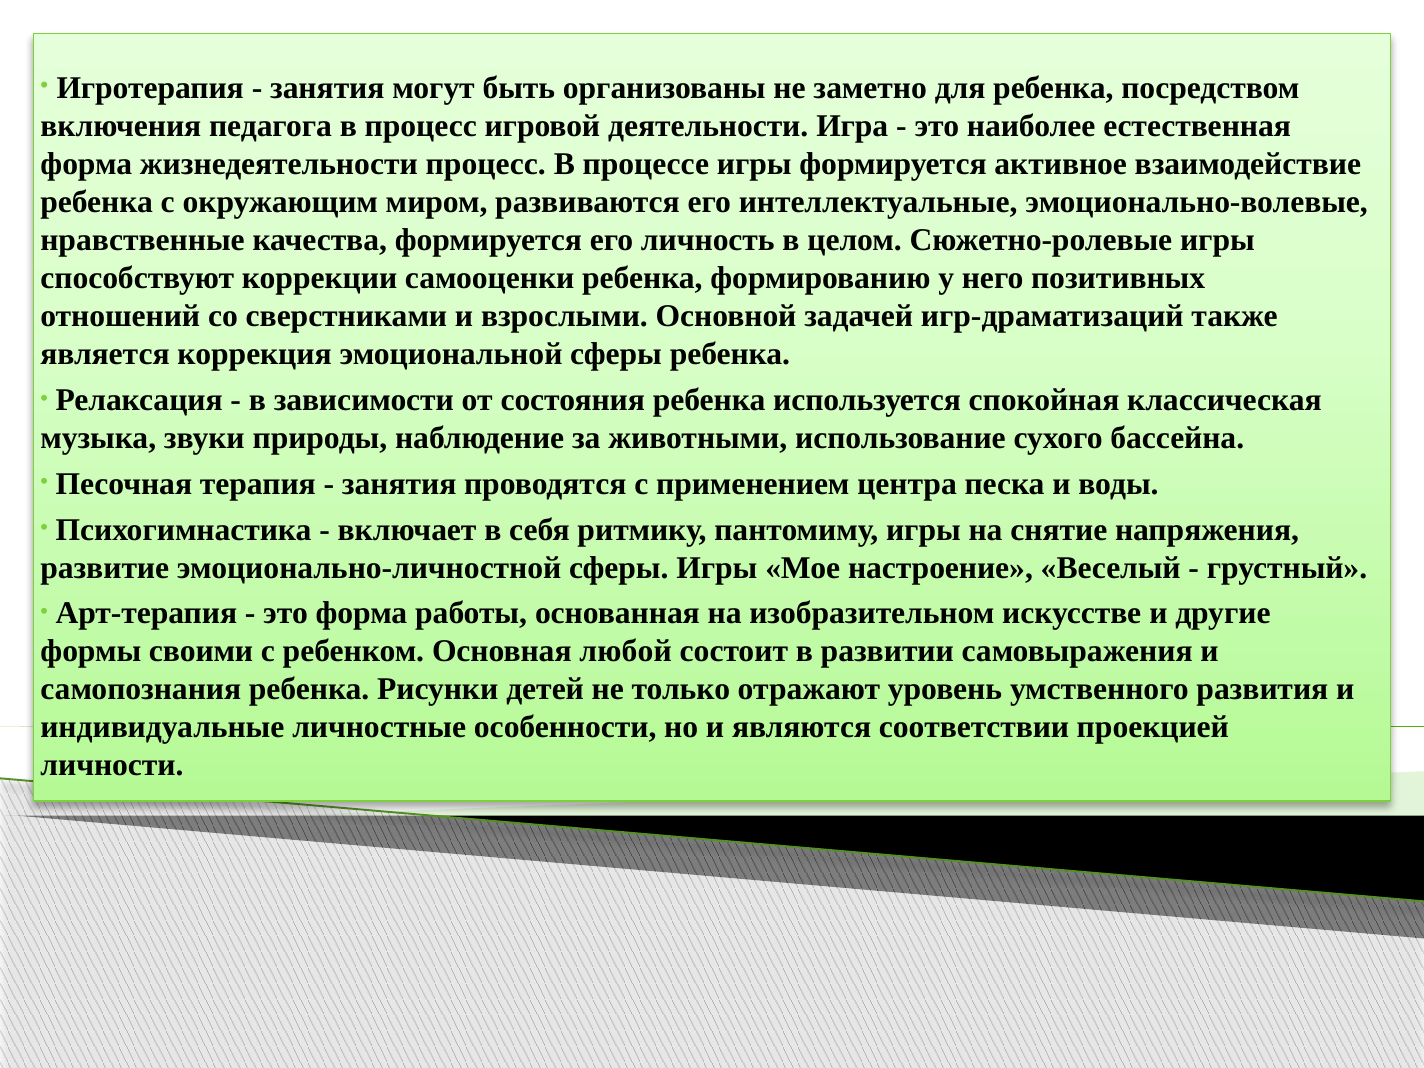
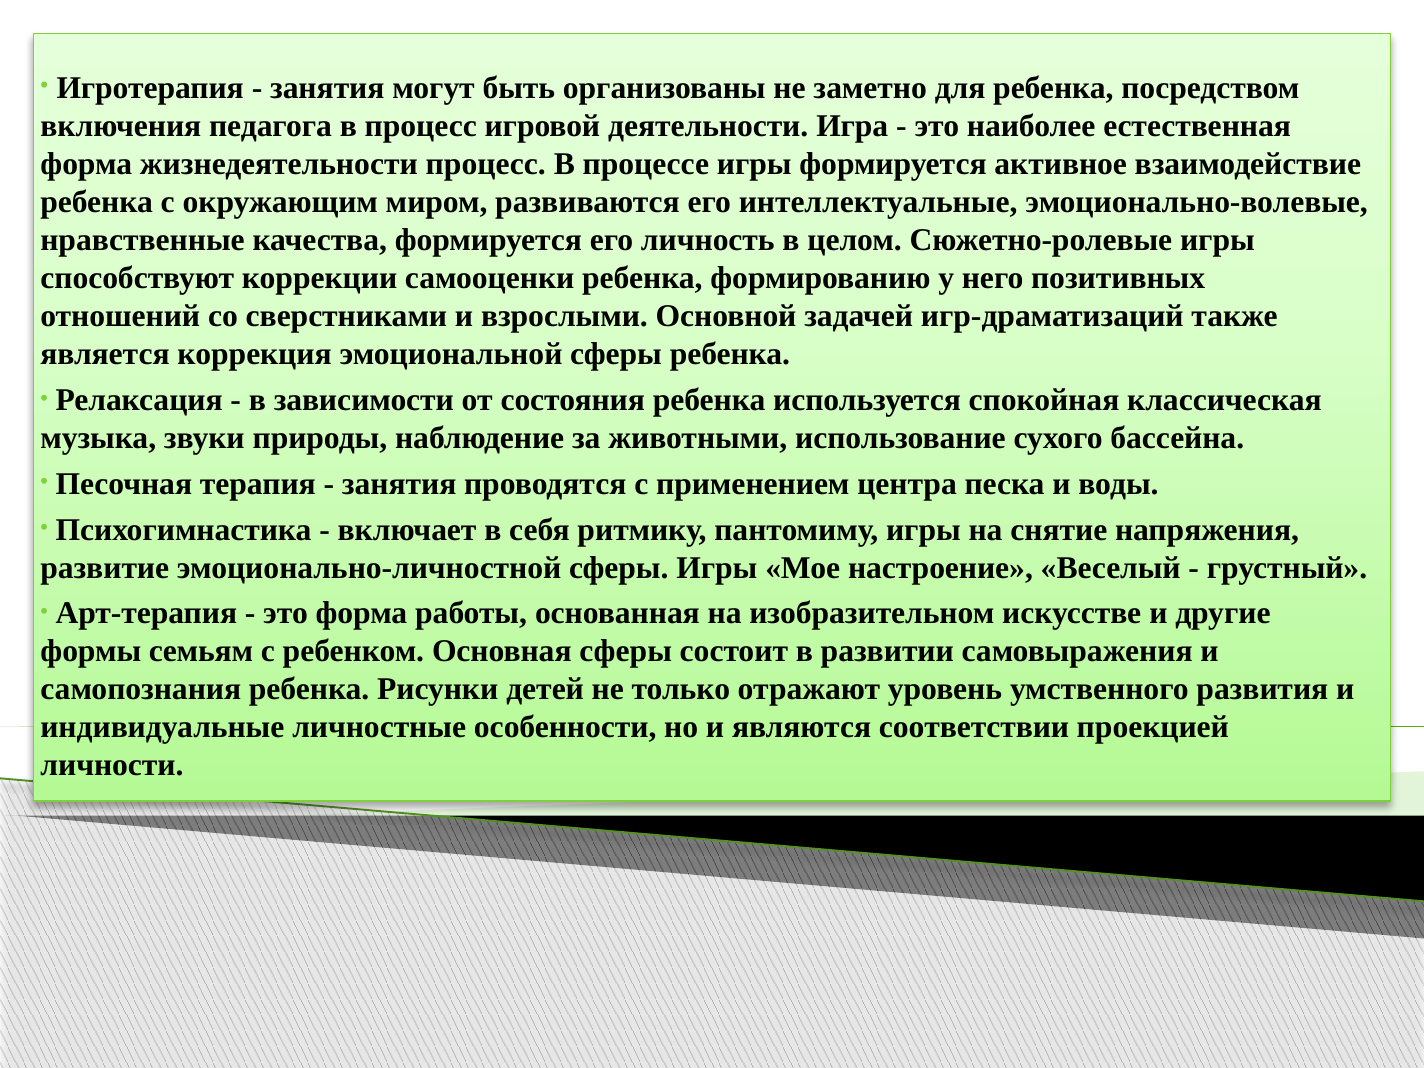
своими: своими -> семьям
Основная любой: любой -> сферы
